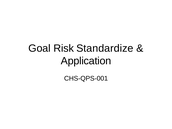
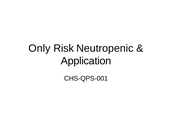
Goal: Goal -> Only
Standardize: Standardize -> Neutropenic
